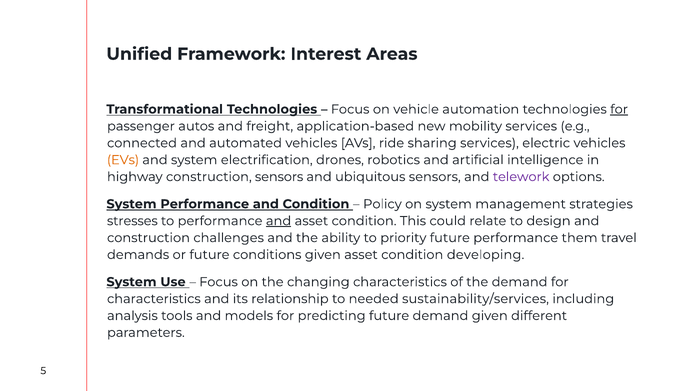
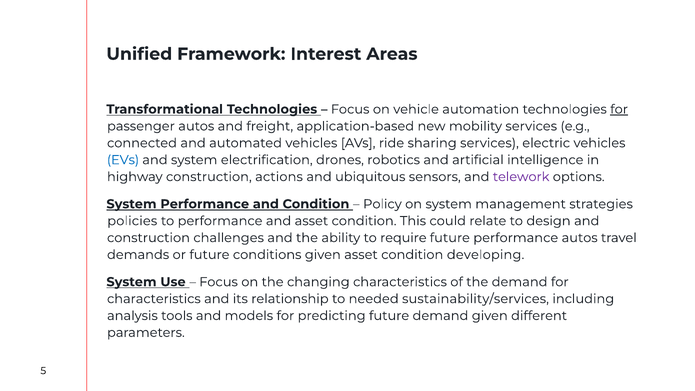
EVs colour: orange -> blue
construction sensors: sensors -> actions
stresses: stresses -> policies
and at (279, 221) underline: present -> none
priority: priority -> require
performance them: them -> autos
